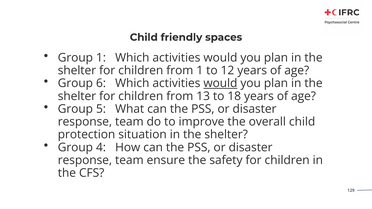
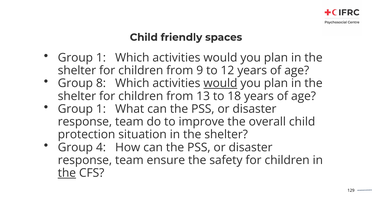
from 1: 1 -> 9
6: 6 -> 8
5 at (101, 109): 5 -> 1
the at (67, 173) underline: none -> present
